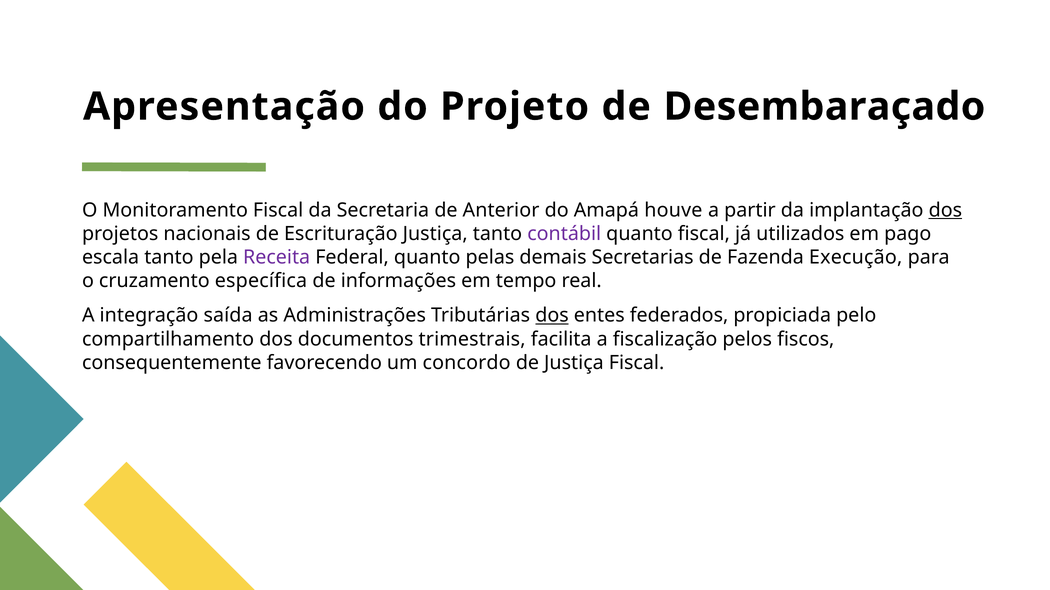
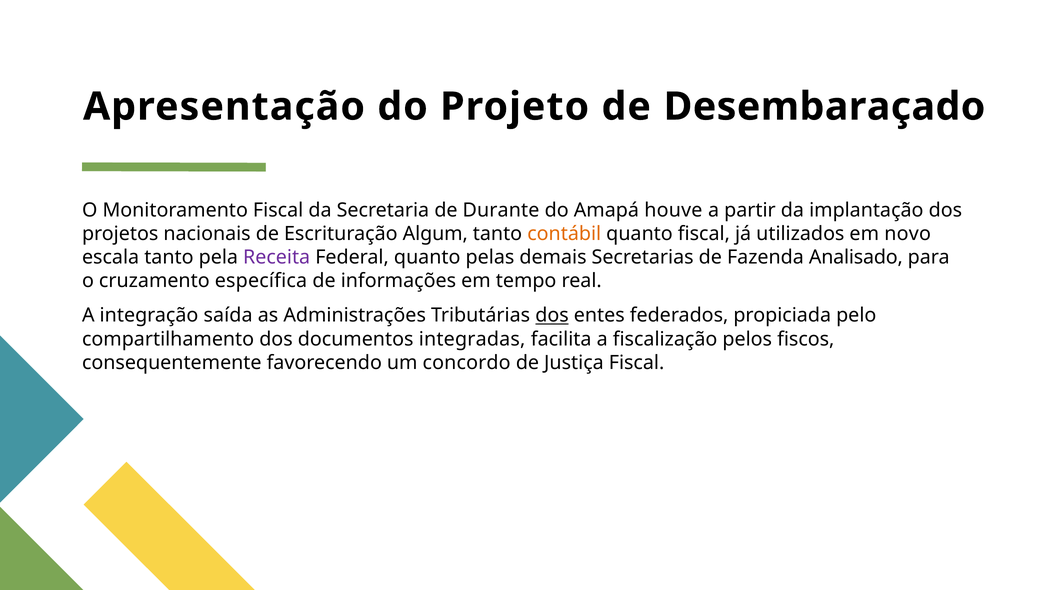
Anterior: Anterior -> Durante
dos at (945, 210) underline: present -> none
Escrituração Justiça: Justiça -> Algum
contábil colour: purple -> orange
pago: pago -> novo
Execução: Execução -> Analisado
trimestrais: trimestrais -> integradas
